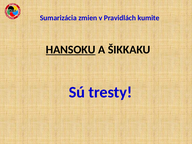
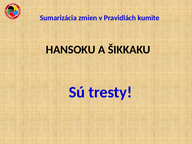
HANSOKU underline: present -> none
